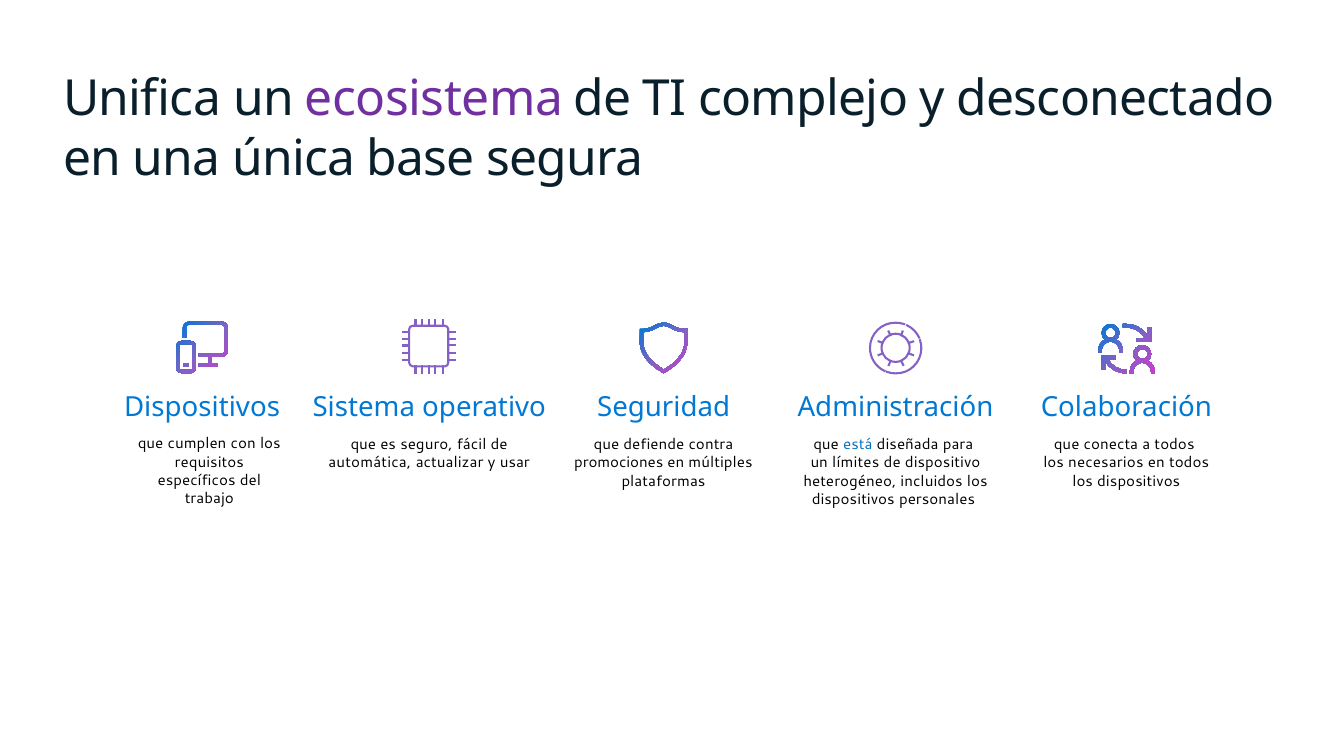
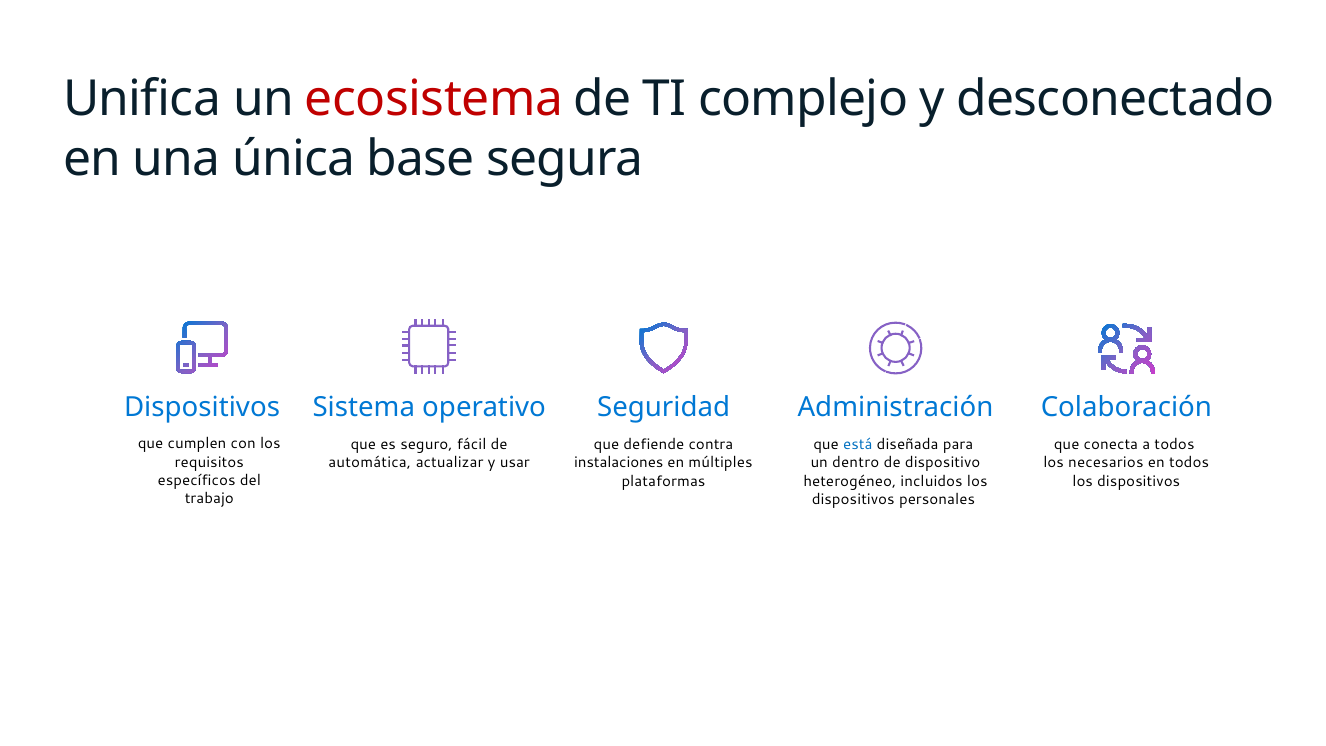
ecosistema colour: purple -> red
promociones: promociones -> instalaciones
límites: límites -> dentro
